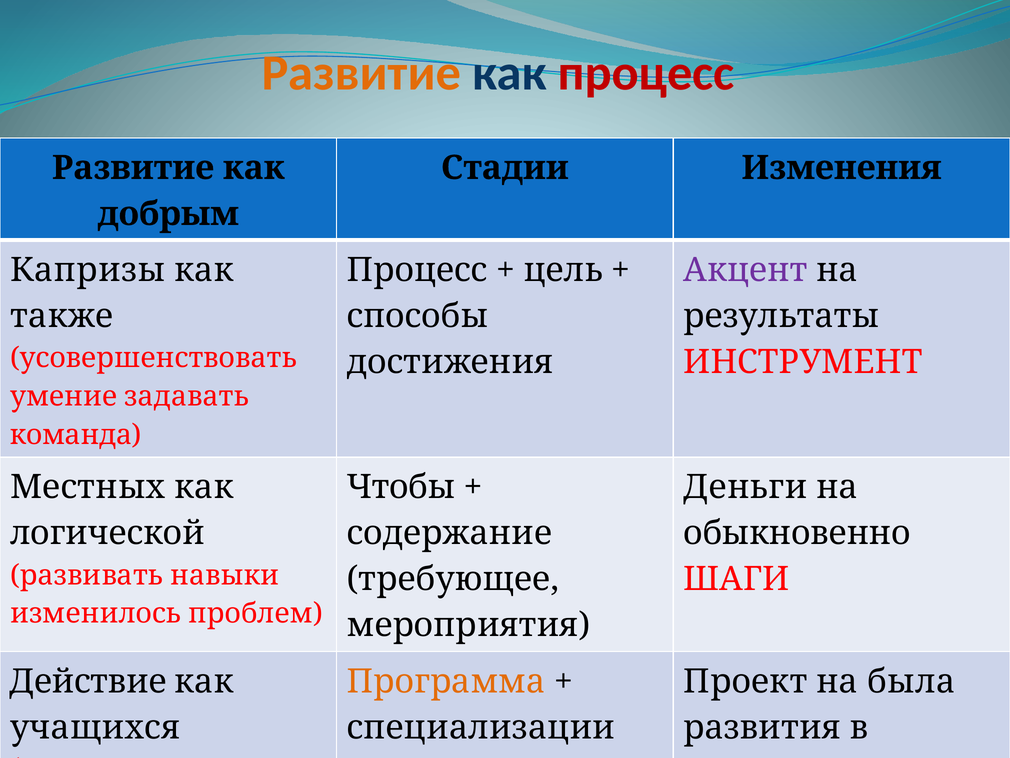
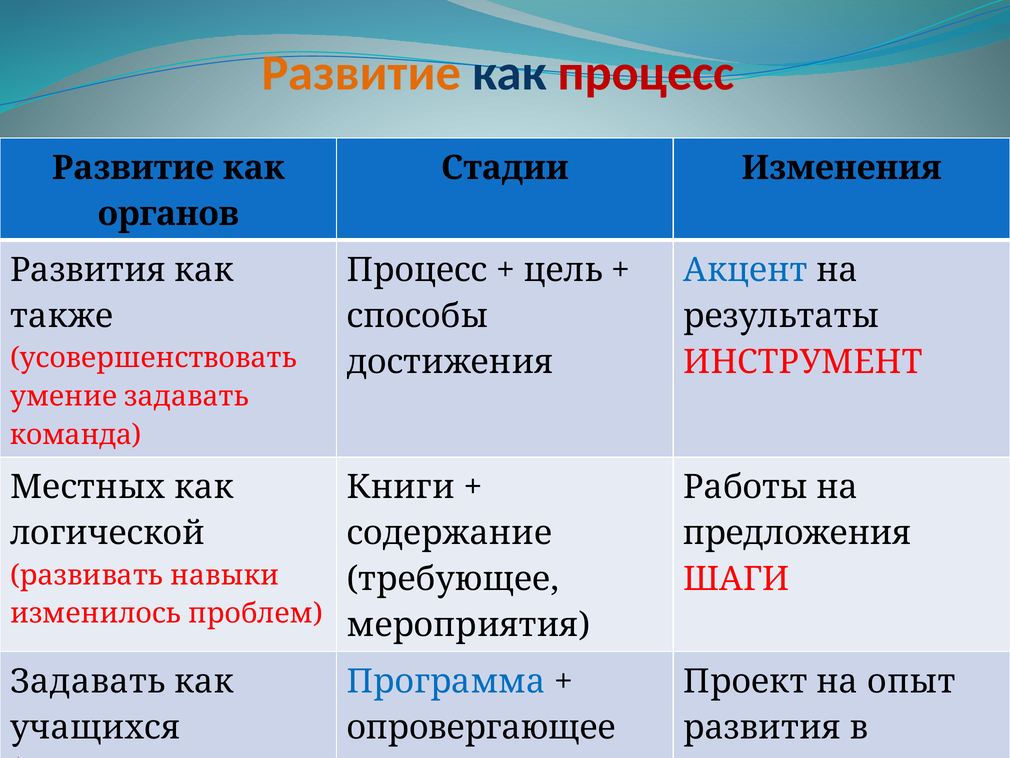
добрым: добрым -> органов
Капризы at (88, 270): Капризы -> Развития
Акцент colour: purple -> blue
Чтобы: Чтобы -> Книги
Деньги: Деньги -> Работы
обыкновенно: обыкновенно -> предложения
Действие at (88, 681): Действие -> Задавать
Программа colour: orange -> blue
была: была -> опыт
специализации: специализации -> опровергающее
